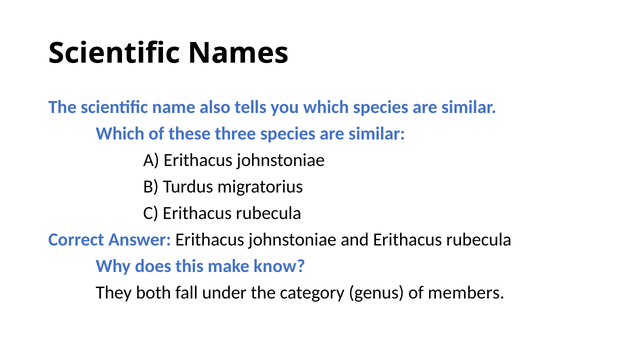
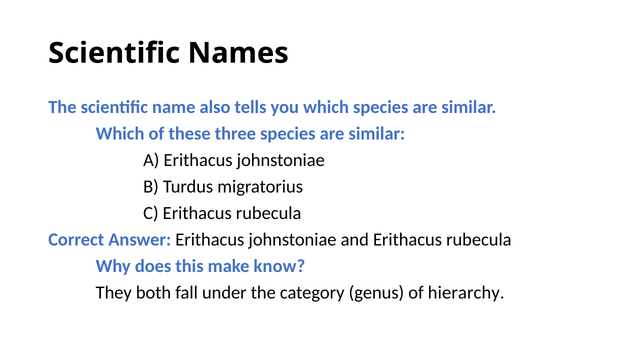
members: members -> hierarchy
